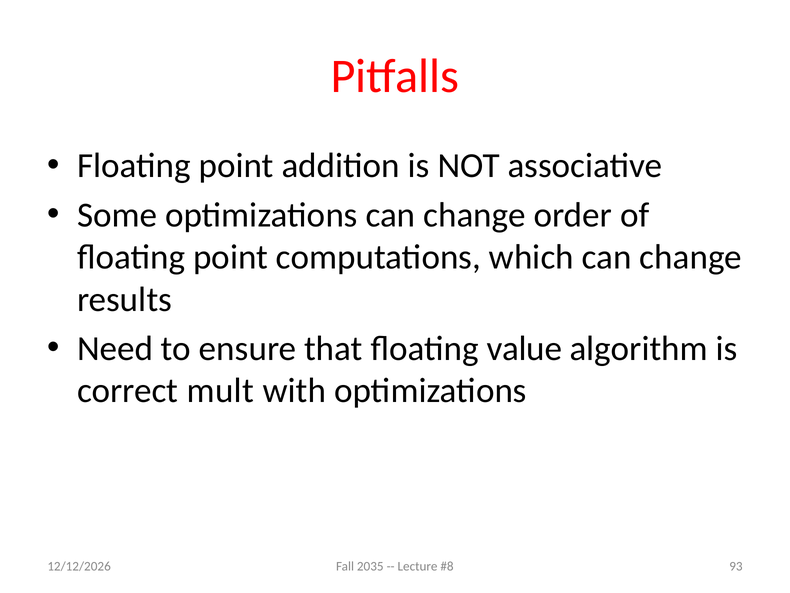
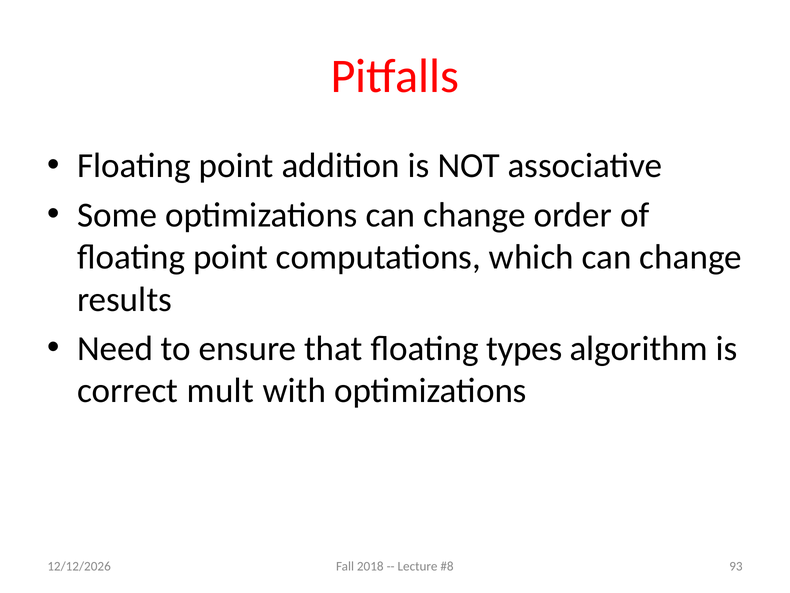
value: value -> types
2035: 2035 -> 2018
